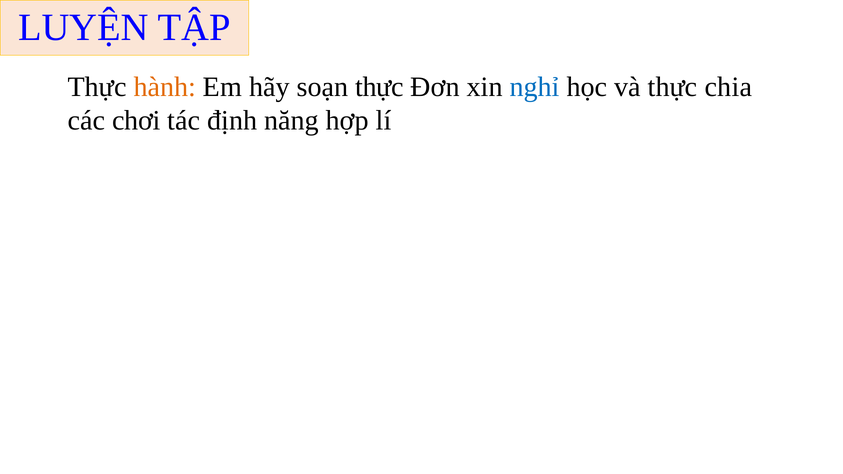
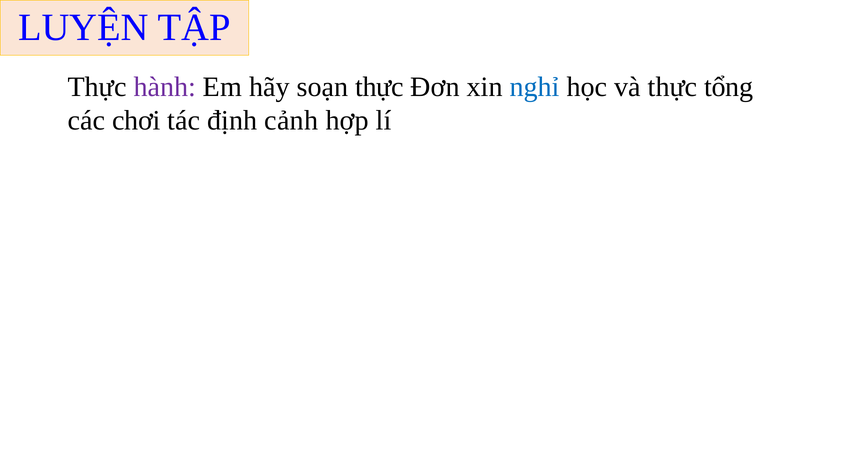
hành colour: orange -> purple
chia: chia -> tổng
năng: năng -> cảnh
